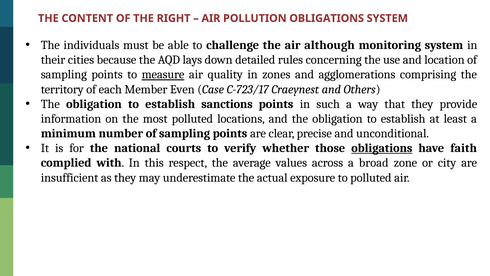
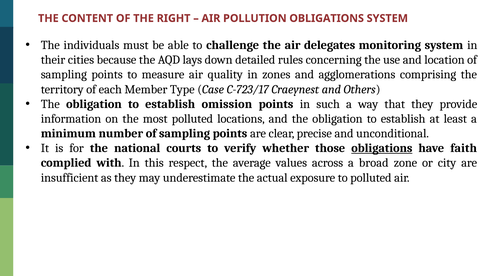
although: although -> delegates
measure underline: present -> none
Even: Even -> Type
sanctions: sanctions -> omission
